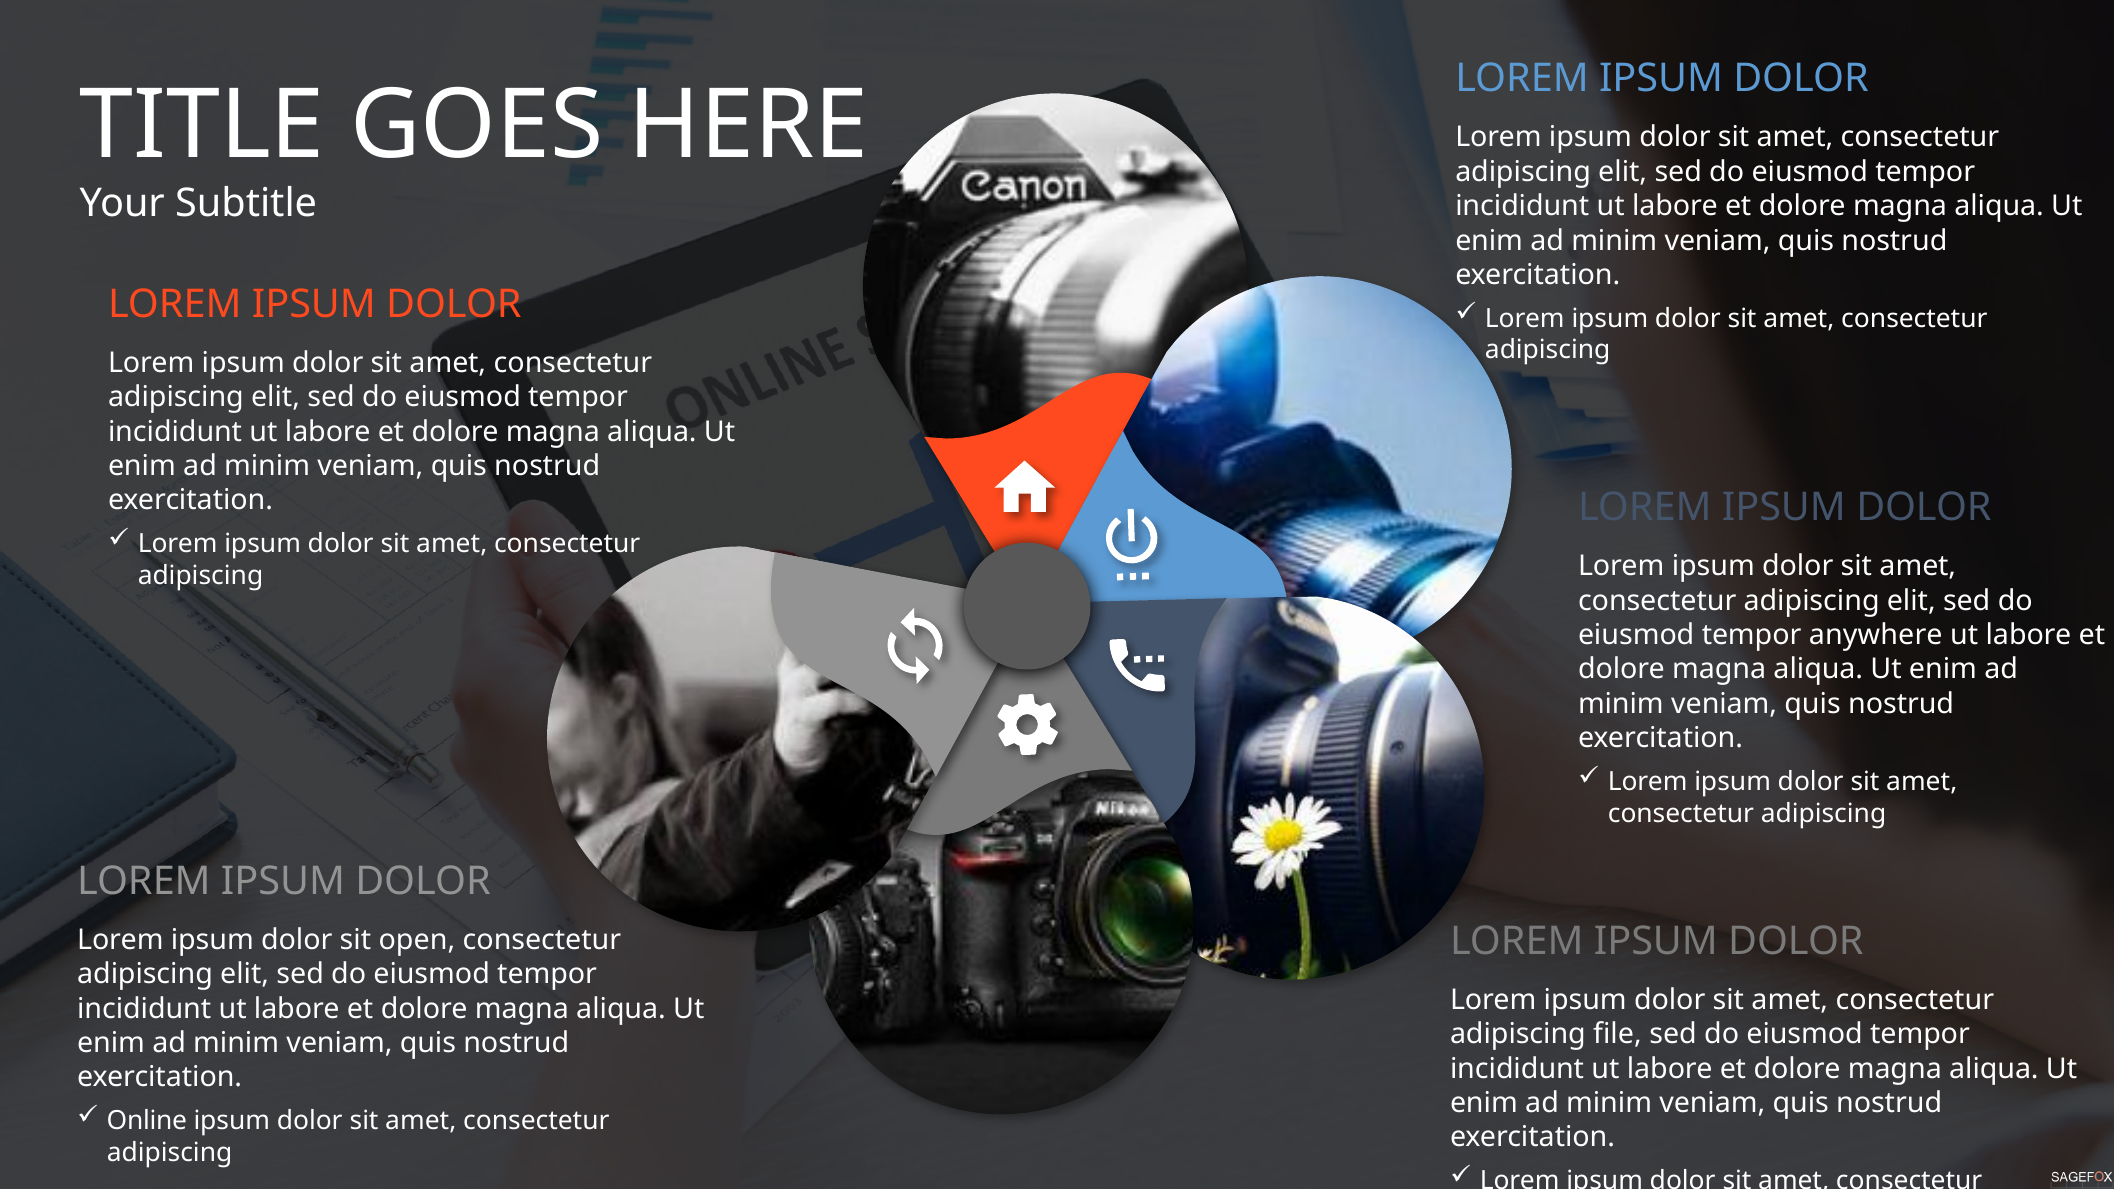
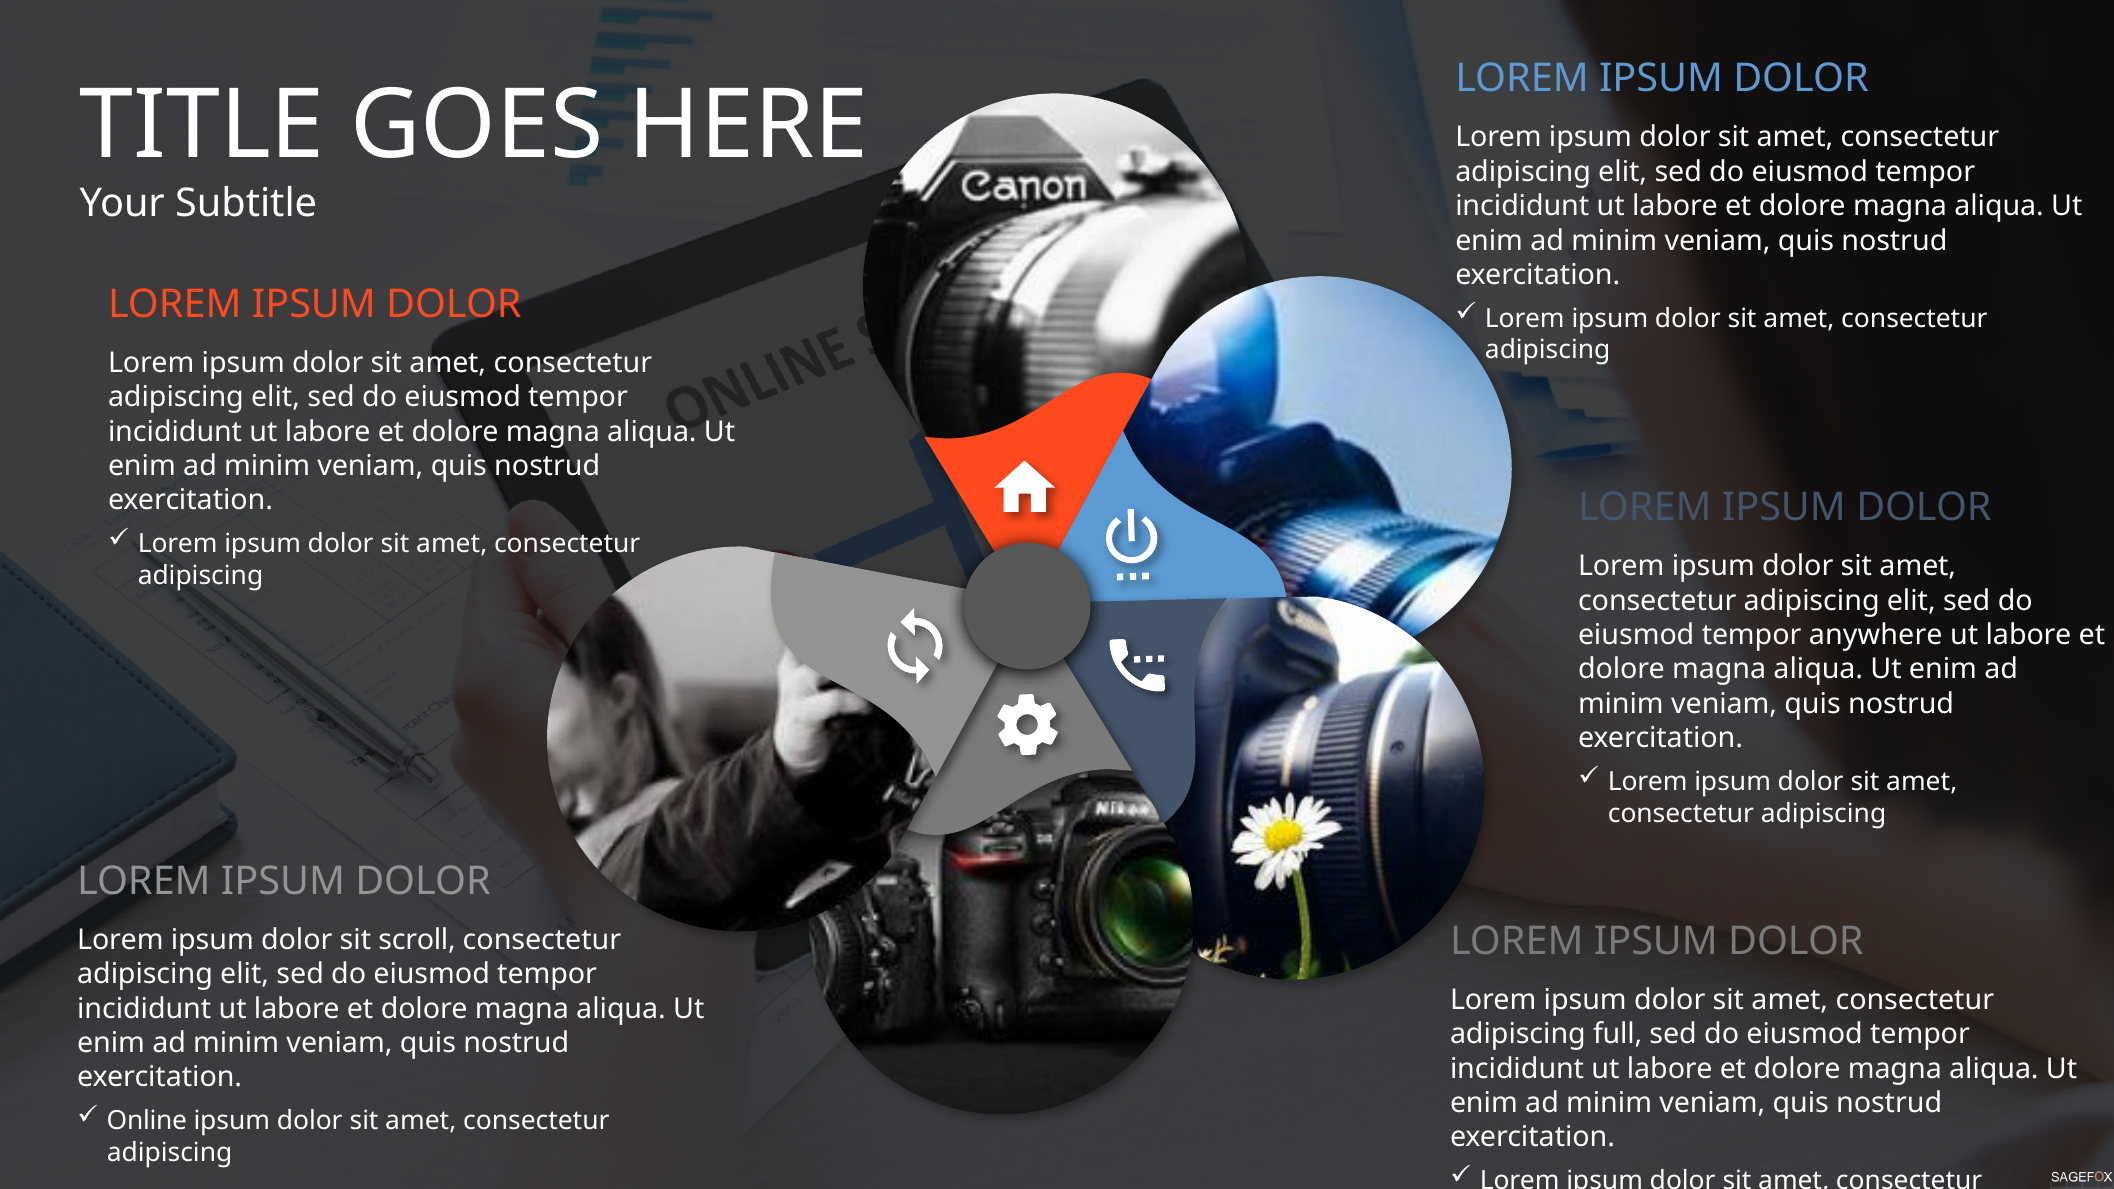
open: open -> scroll
file: file -> full
